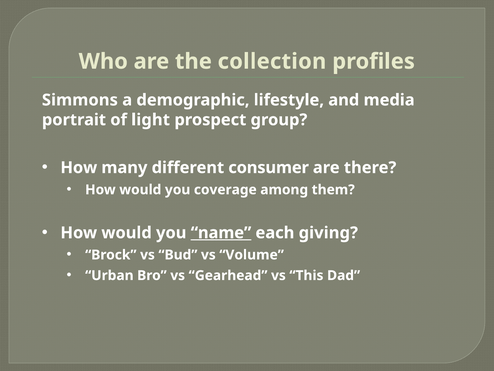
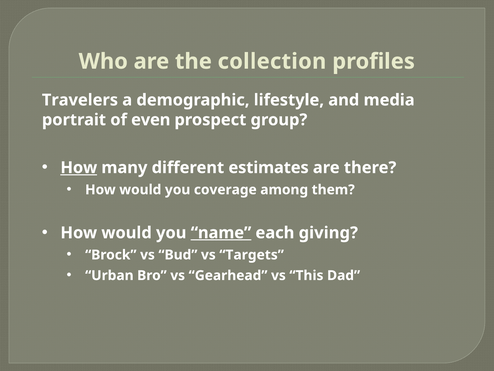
Simmons: Simmons -> Travelers
light: light -> even
How at (79, 167) underline: none -> present
consumer: consumer -> estimates
Volume: Volume -> Targets
